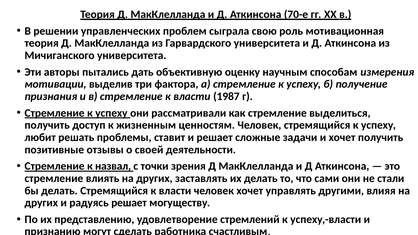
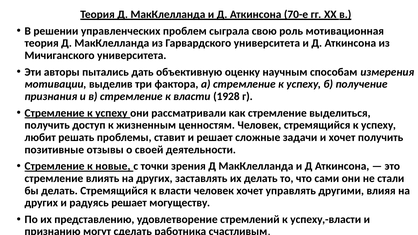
1987: 1987 -> 1928
назвал: назвал -> новые
